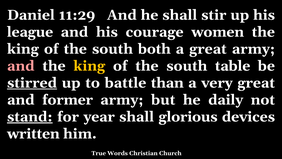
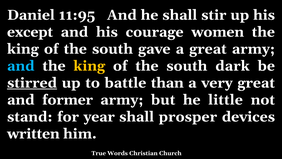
11:29: 11:29 -> 11:95
league: league -> except
both: both -> gave
and at (21, 66) colour: pink -> light blue
table: table -> dark
daily: daily -> little
stand underline: present -> none
glorious: glorious -> prosper
